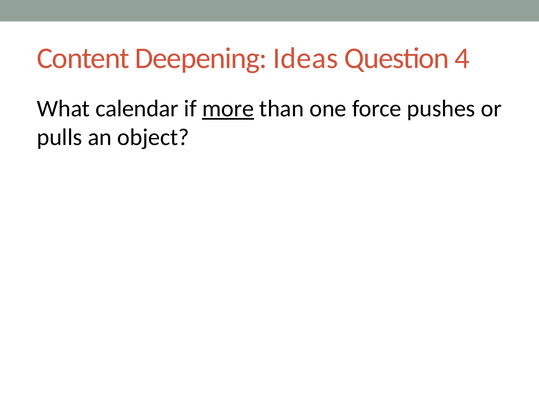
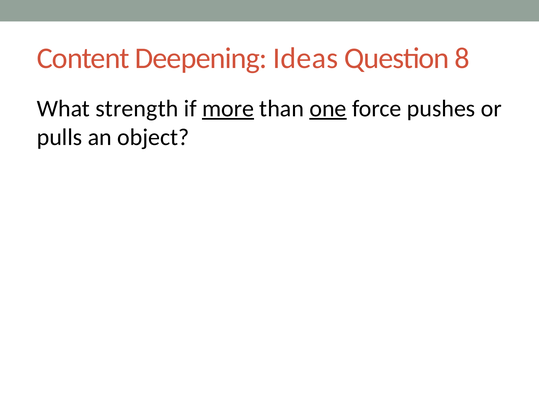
4: 4 -> 8
calendar: calendar -> strength
one underline: none -> present
